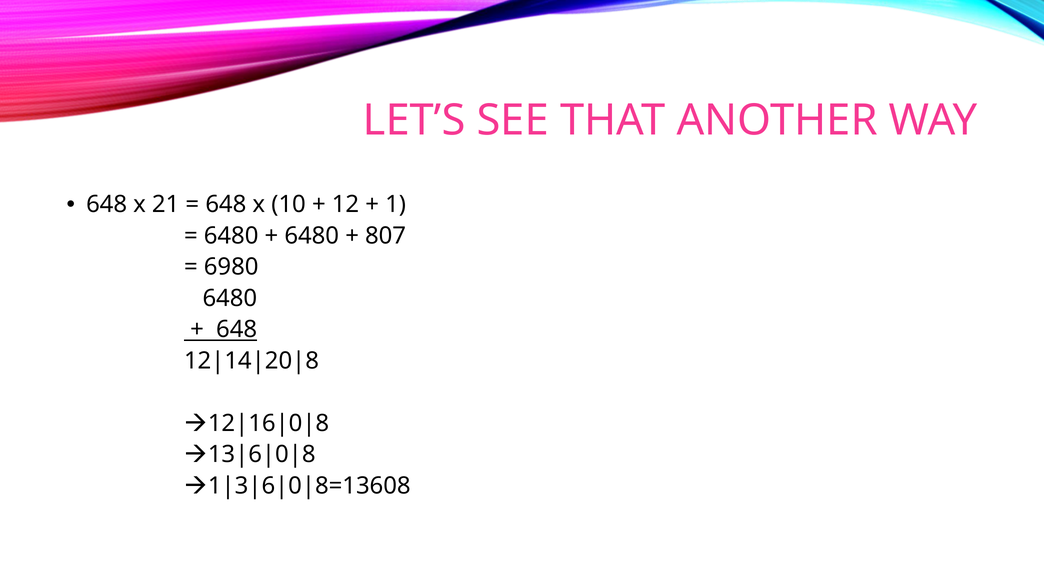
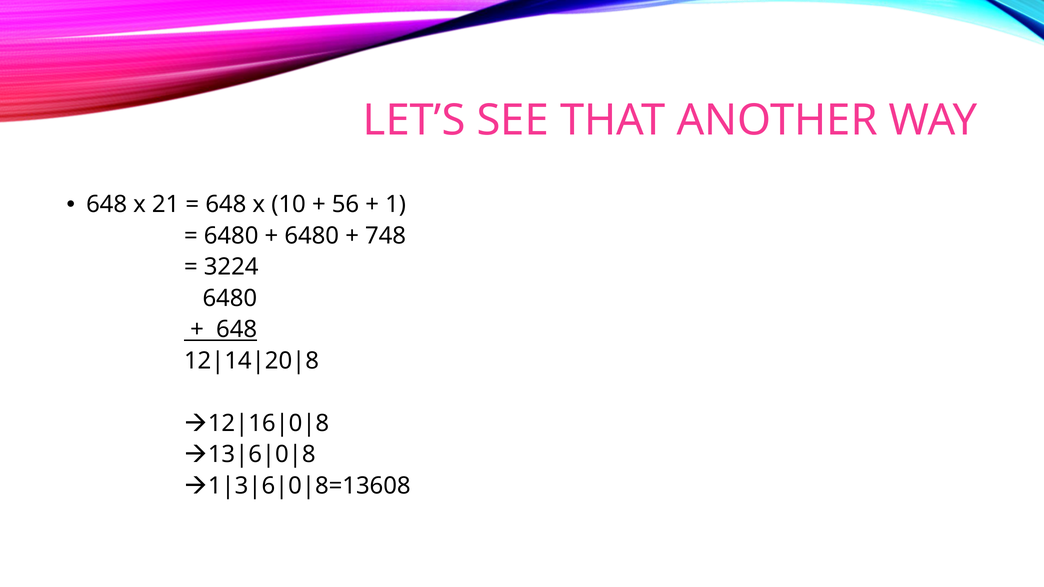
12: 12 -> 56
807: 807 -> 748
6980: 6980 -> 3224
